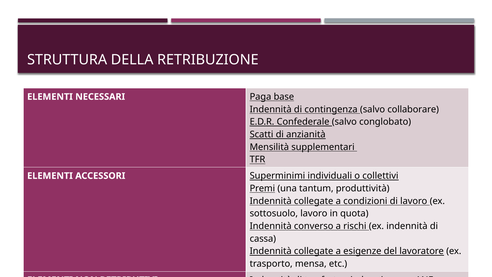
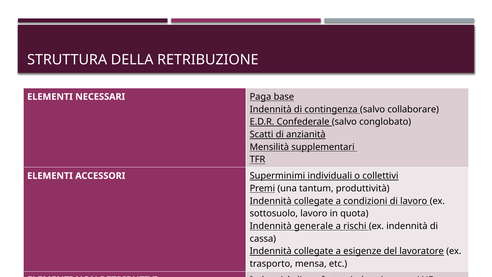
converso: converso -> generale
